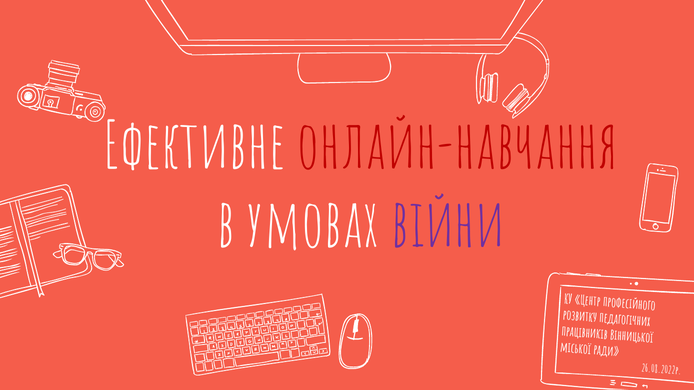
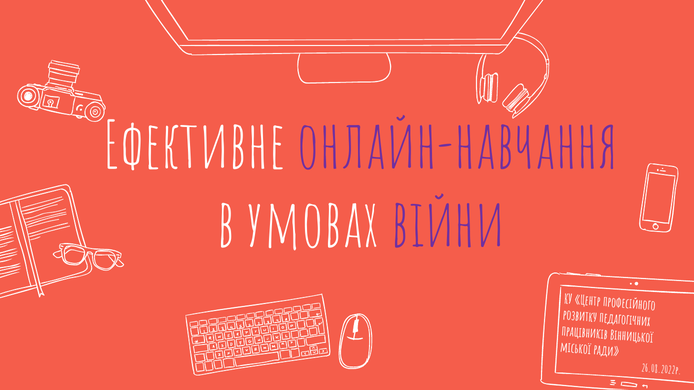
онлайн-навчання colour: red -> purple
